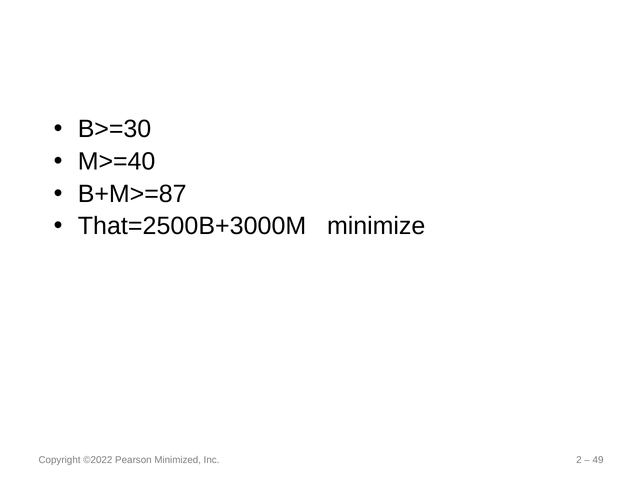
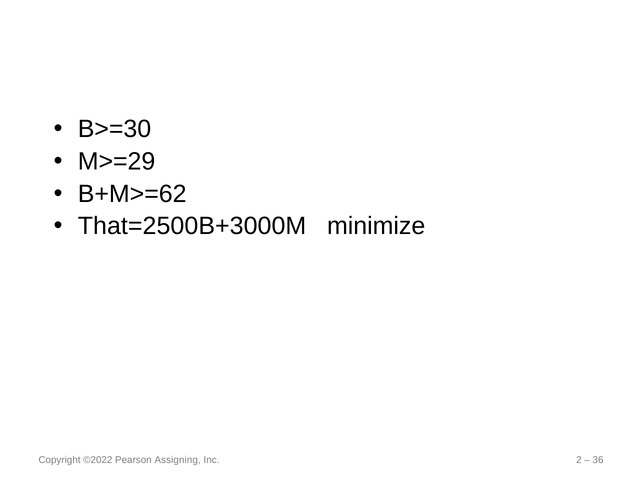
M>=40: M>=40 -> M>=29
B+M>=87: B+M>=87 -> B+M>=62
Minimized: Minimized -> Assigning
49: 49 -> 36
